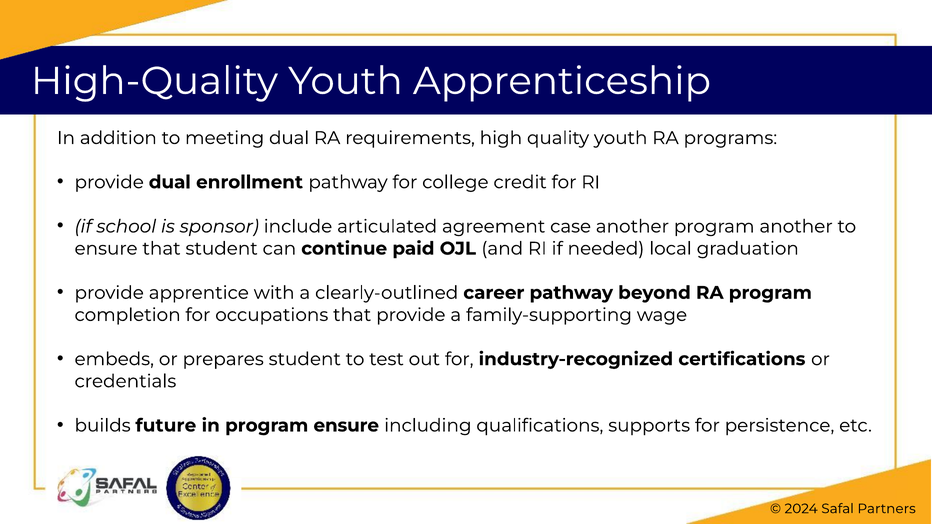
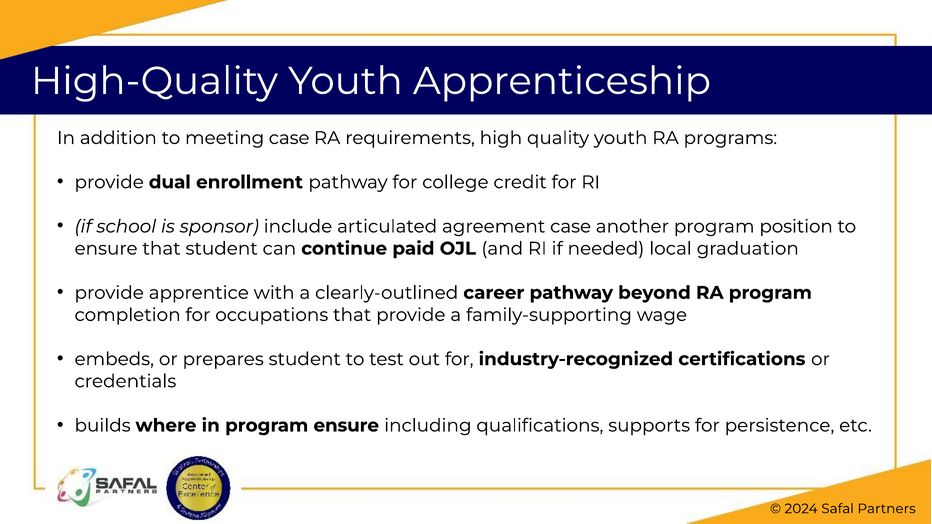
meeting dual: dual -> case
program another: another -> position
future: future -> where
